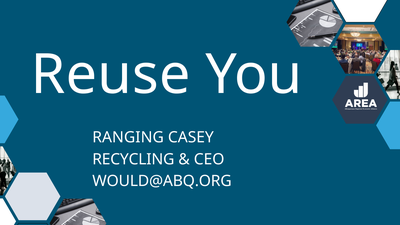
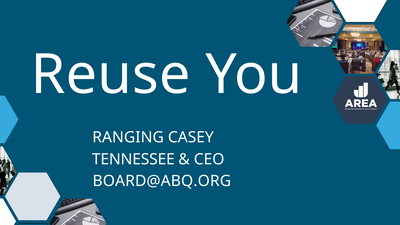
RECYCLING: RECYCLING -> TENNESSEE
WOULD@ABQ.ORG: WOULD@ABQ.ORG -> BOARD@ABQ.ORG
